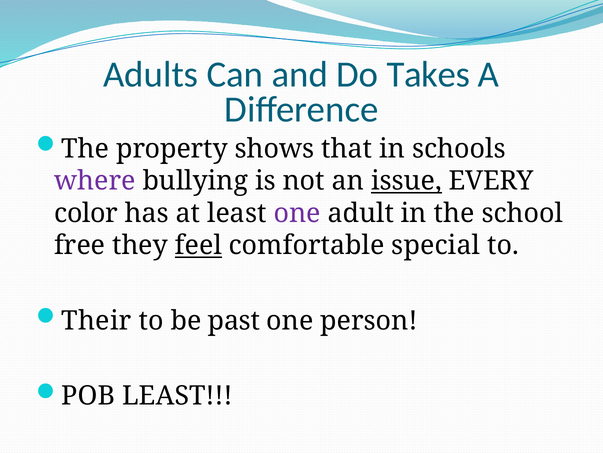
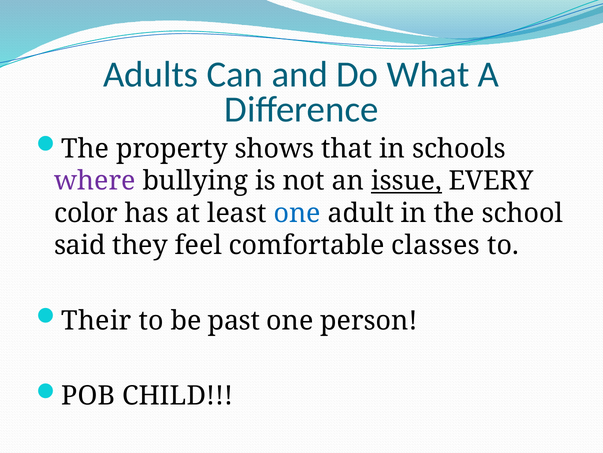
Takes: Takes -> What
one at (297, 213) colour: purple -> blue
free: free -> said
feel underline: present -> none
special: special -> classes
POB LEAST: LEAST -> CHILD
